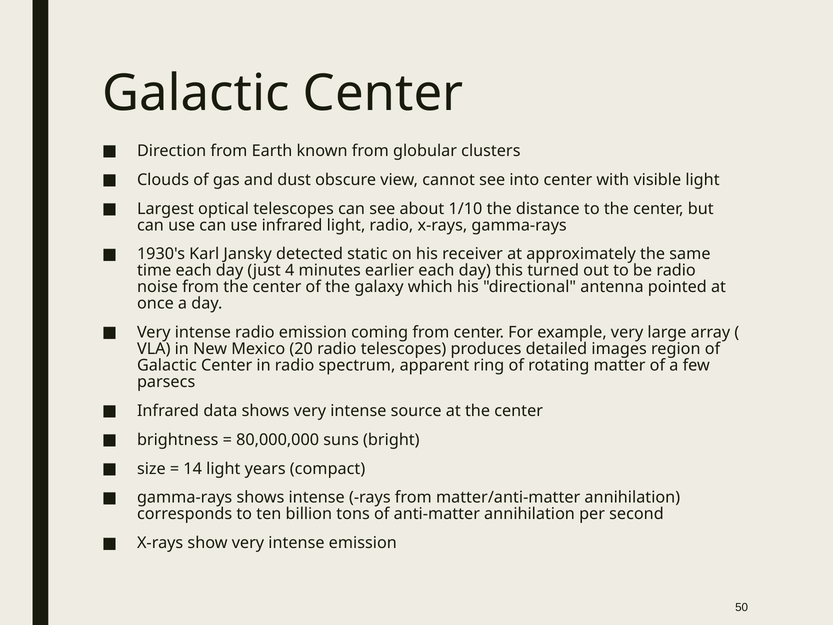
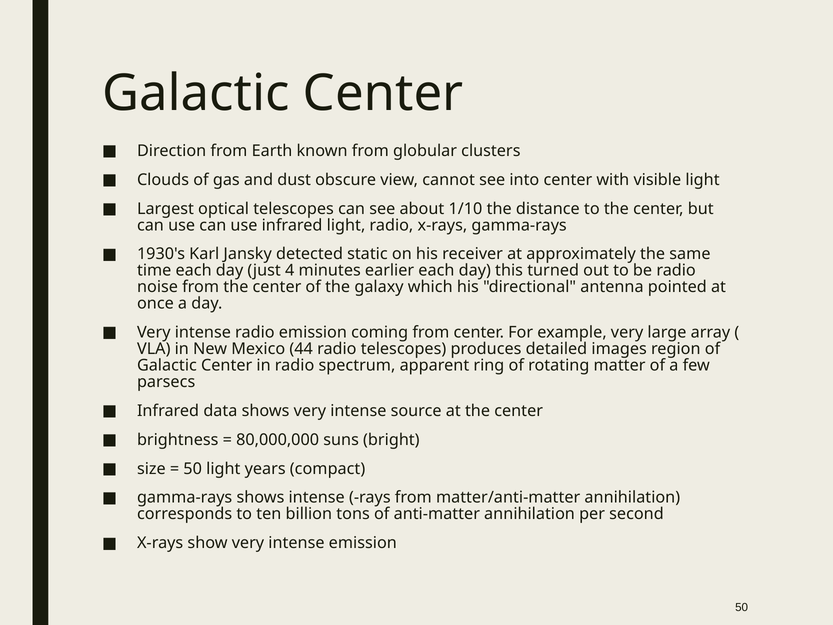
20: 20 -> 44
14 at (193, 469): 14 -> 50
